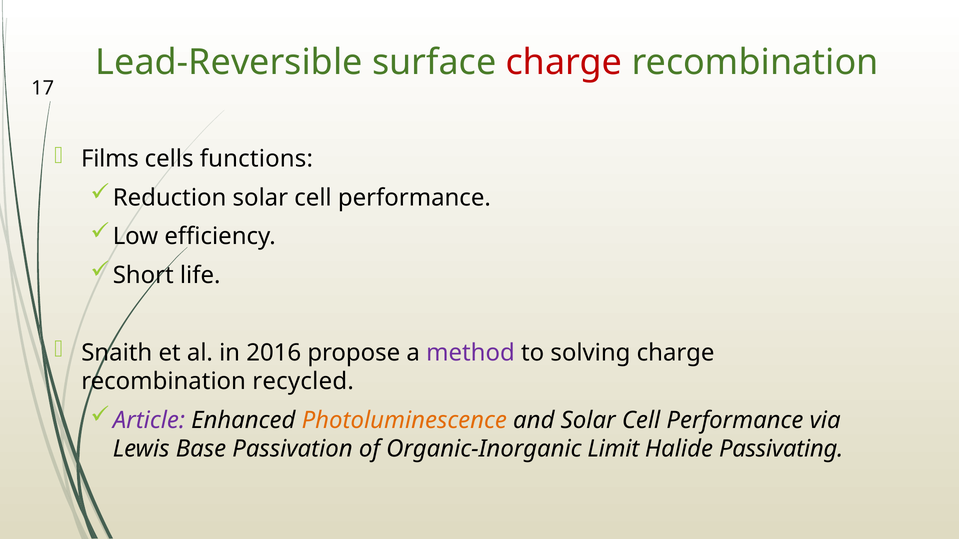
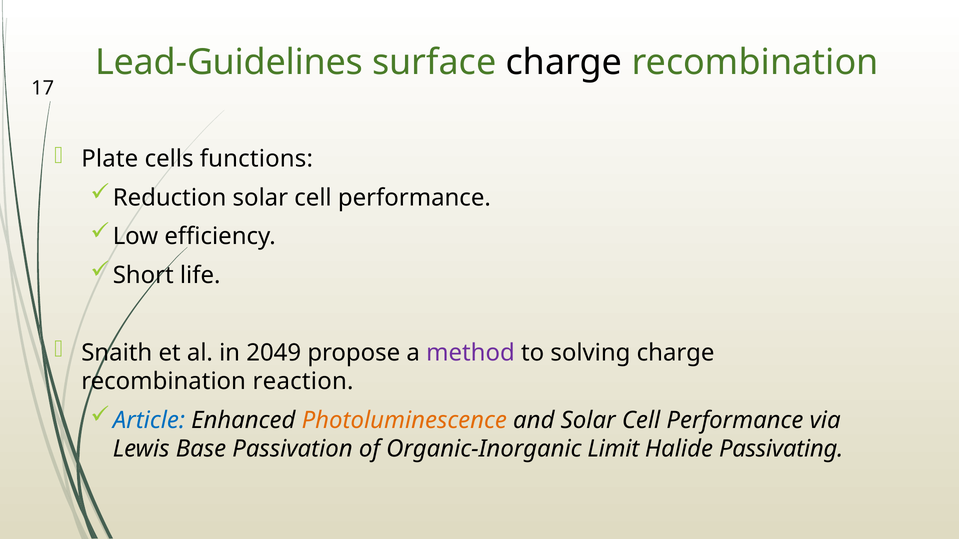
Lead-Reversible: Lead-Reversible -> Lead-Guidelines
charge at (564, 62) colour: red -> black
Films: Films -> Plate
2016: 2016 -> 2049
recycled: recycled -> reaction
Article colour: purple -> blue
